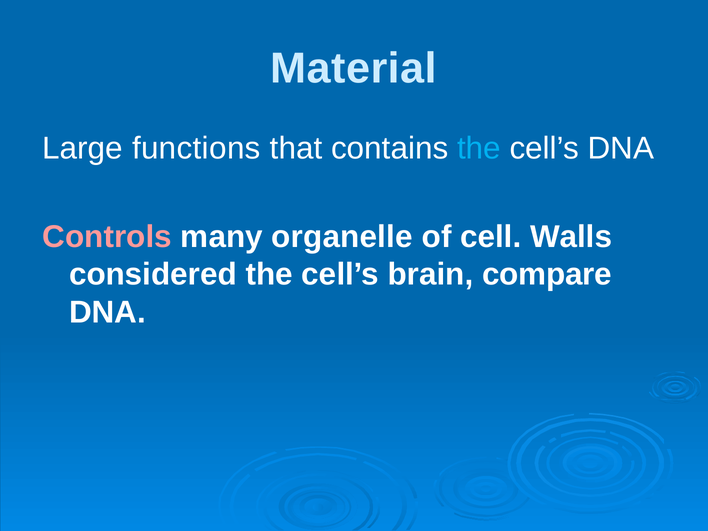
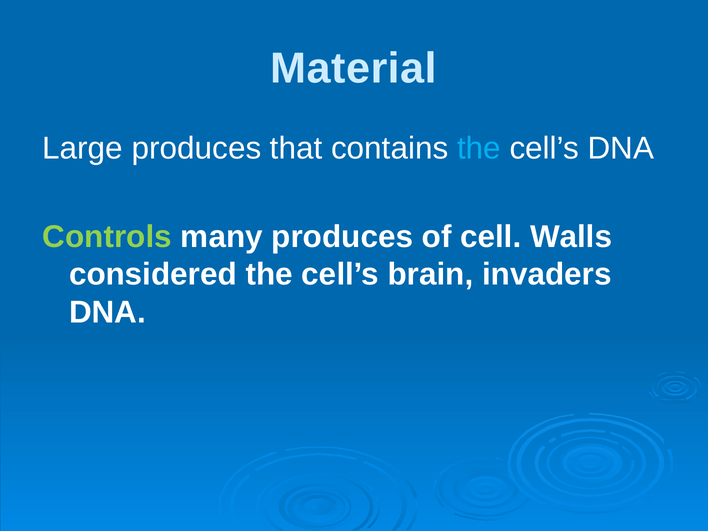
Large functions: functions -> produces
Controls colour: pink -> light green
many organelle: organelle -> produces
compare: compare -> invaders
